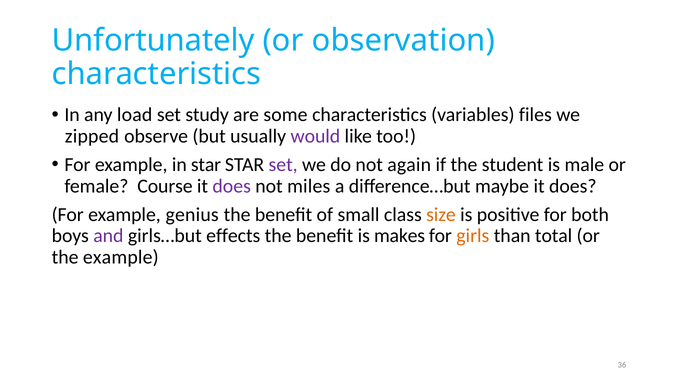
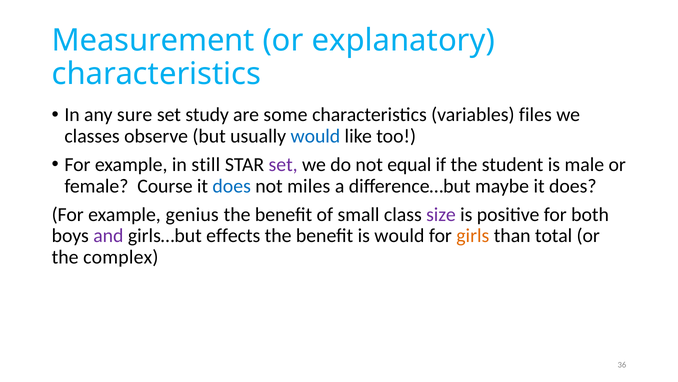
Unfortunately: Unfortunately -> Measurement
observation: observation -> explanatory
load: load -> sure
zipped: zipped -> classes
would at (315, 136) colour: purple -> blue
in star: star -> still
again: again -> equal
does at (232, 186) colour: purple -> blue
size colour: orange -> purple
is makes: makes -> would
the example: example -> complex
